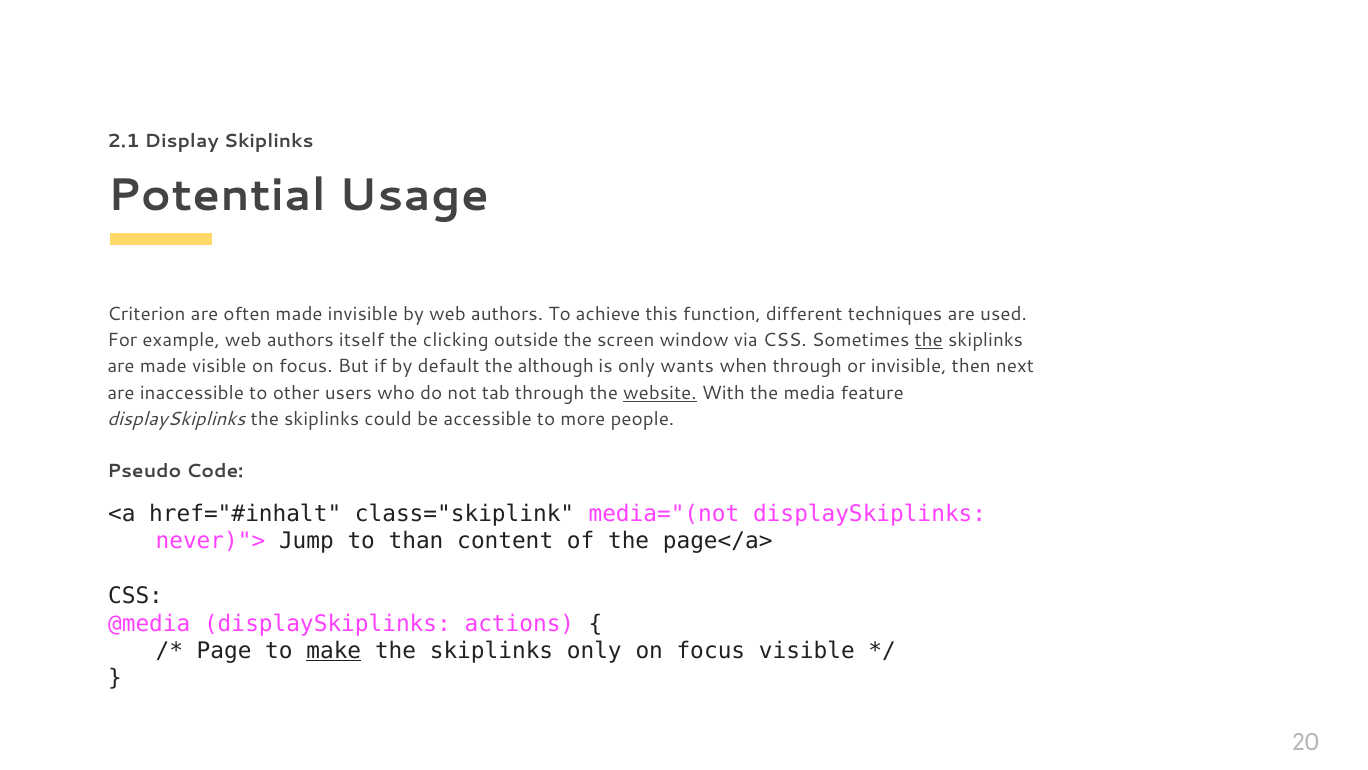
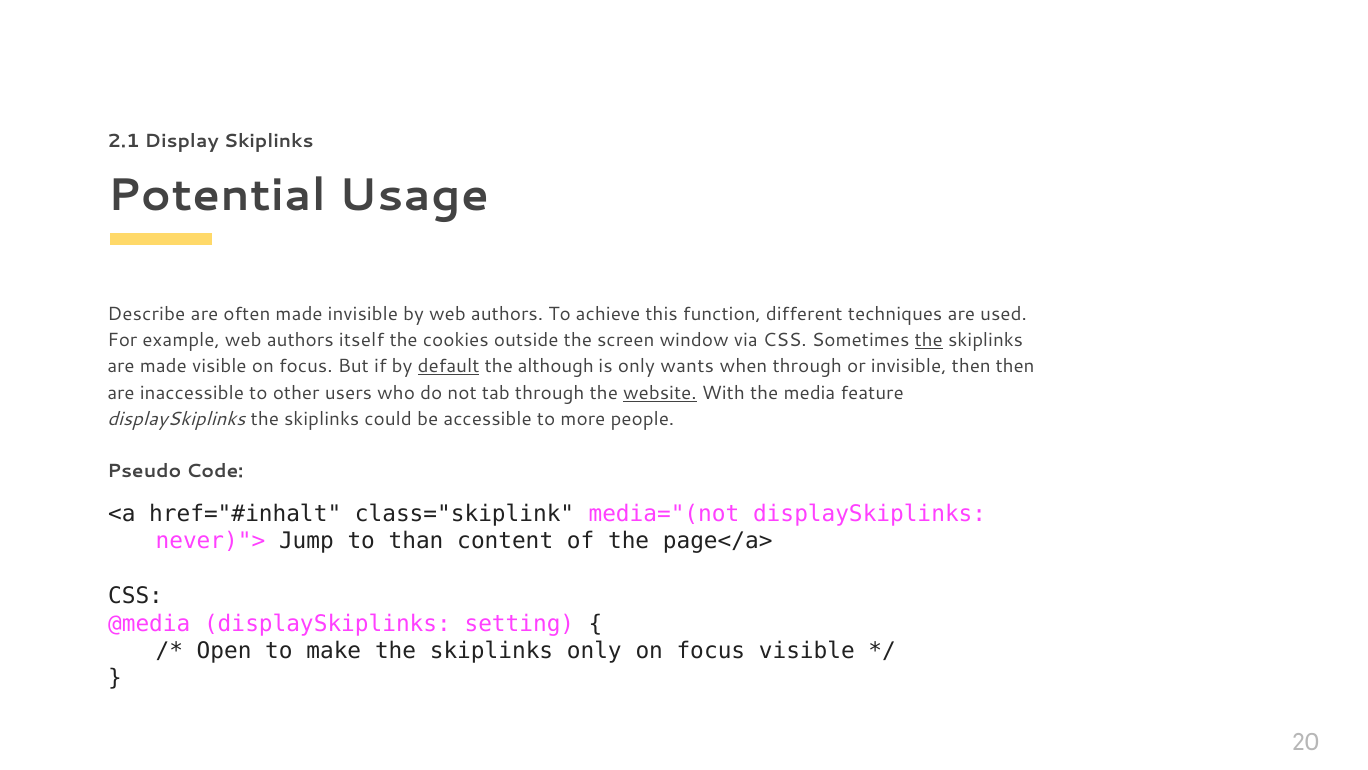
Criterion: Criterion -> Describe
clicking: clicking -> cookies
default underline: none -> present
then next: next -> then
actions: actions -> setting
Page: Page -> Open
make underline: present -> none
